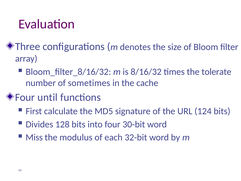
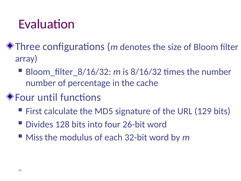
the tolerate: tolerate -> number
sometimes: sometimes -> percentage
124: 124 -> 129
30-bit: 30-bit -> 26-bit
